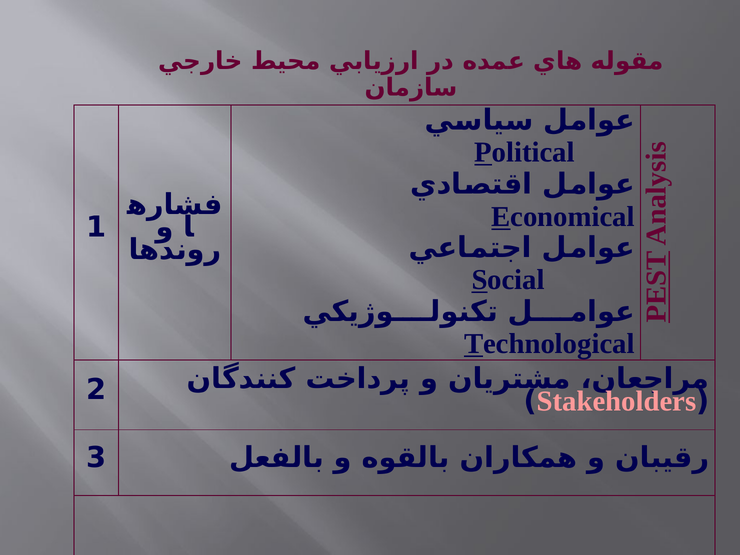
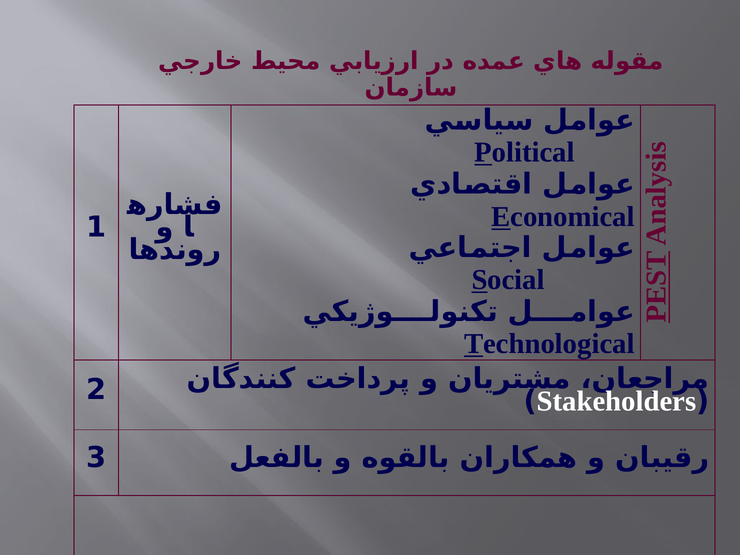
Stakeholders colour: pink -> white
